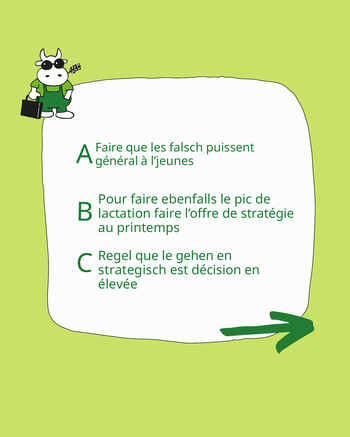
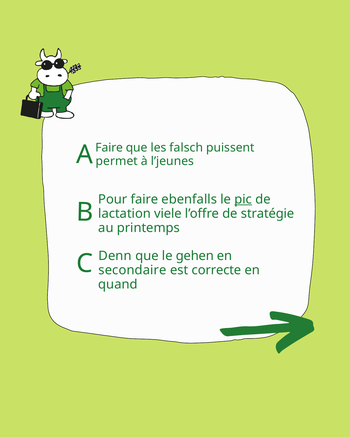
général: général -> permet
pic underline: none -> present
lactation faire: faire -> viele
Regel: Regel -> Denn
strategisch: strategisch -> secondaire
décision: décision -> correcte
élevée: élevée -> quand
